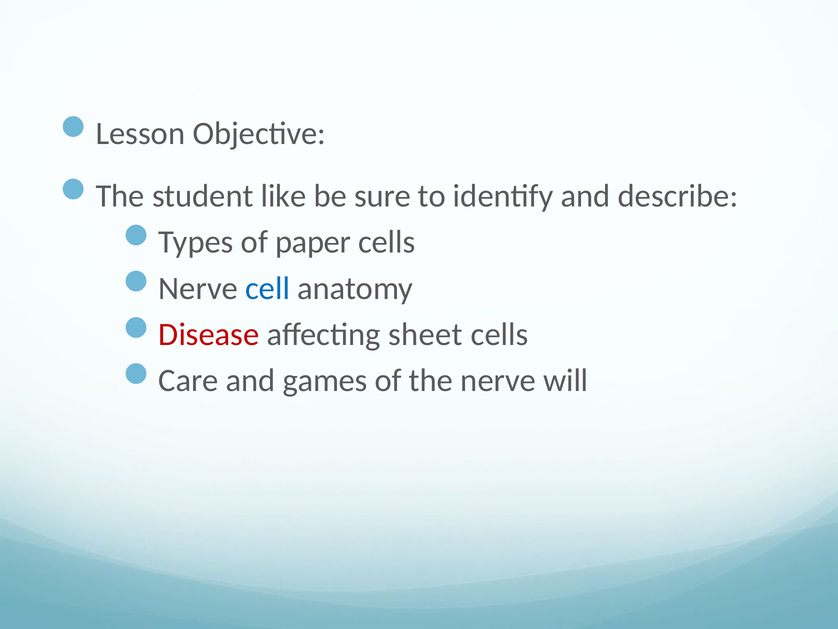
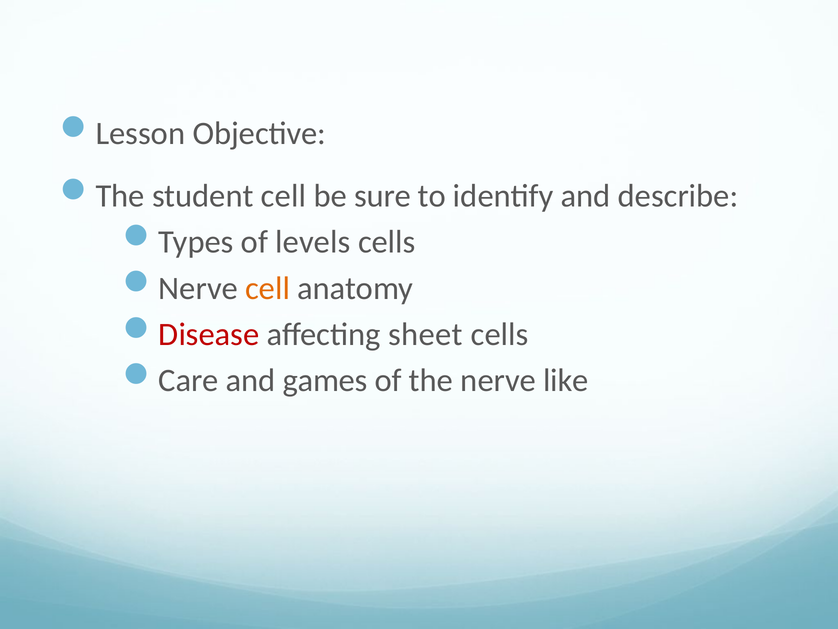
student like: like -> cell
paper: paper -> levels
cell at (268, 288) colour: blue -> orange
will: will -> like
